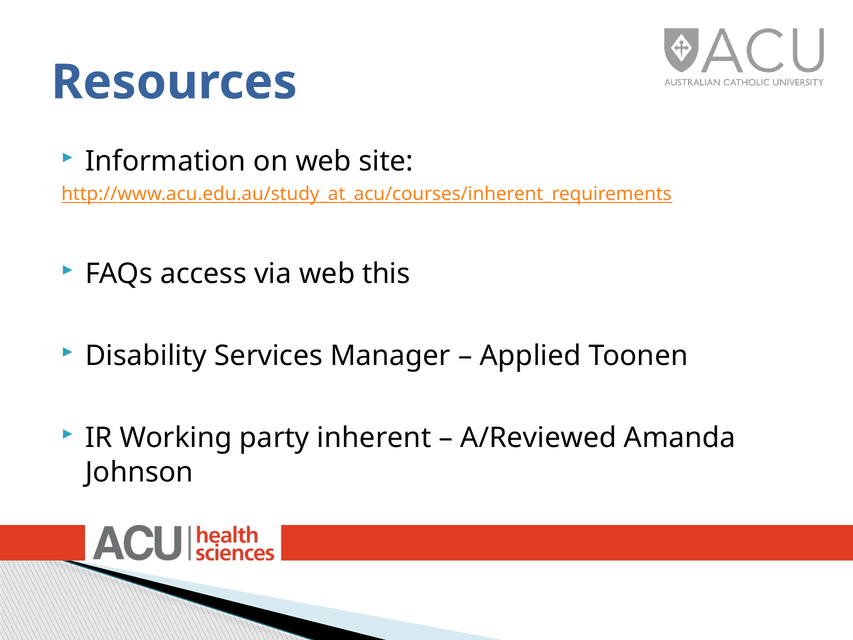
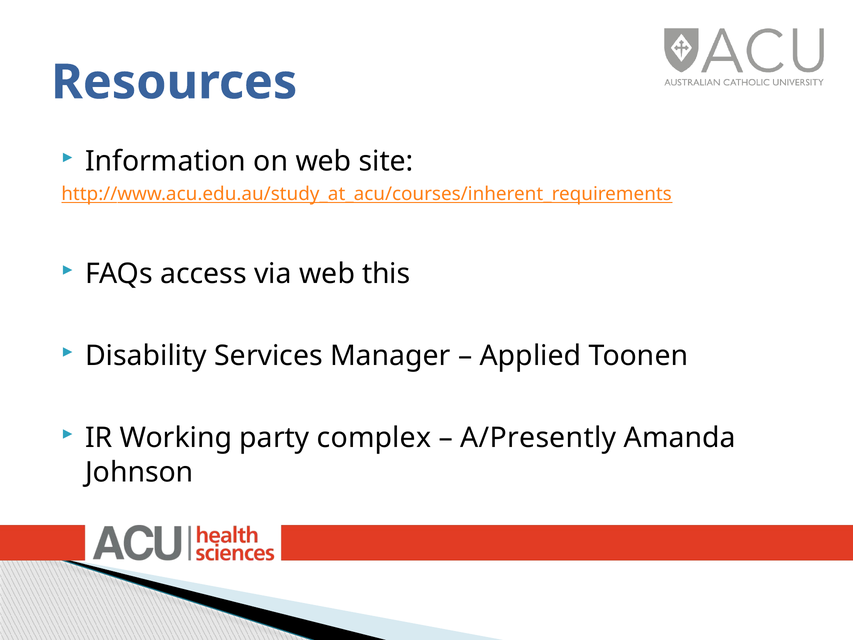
inherent: inherent -> complex
A/Reviewed: A/Reviewed -> A/Presently
